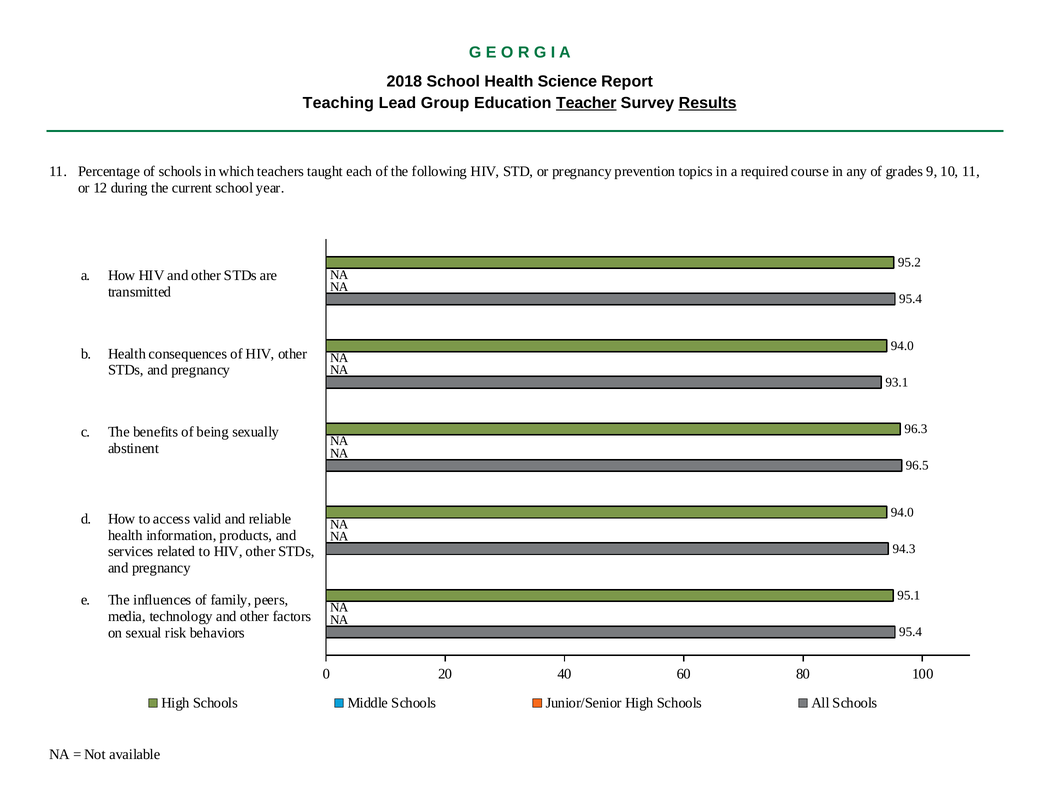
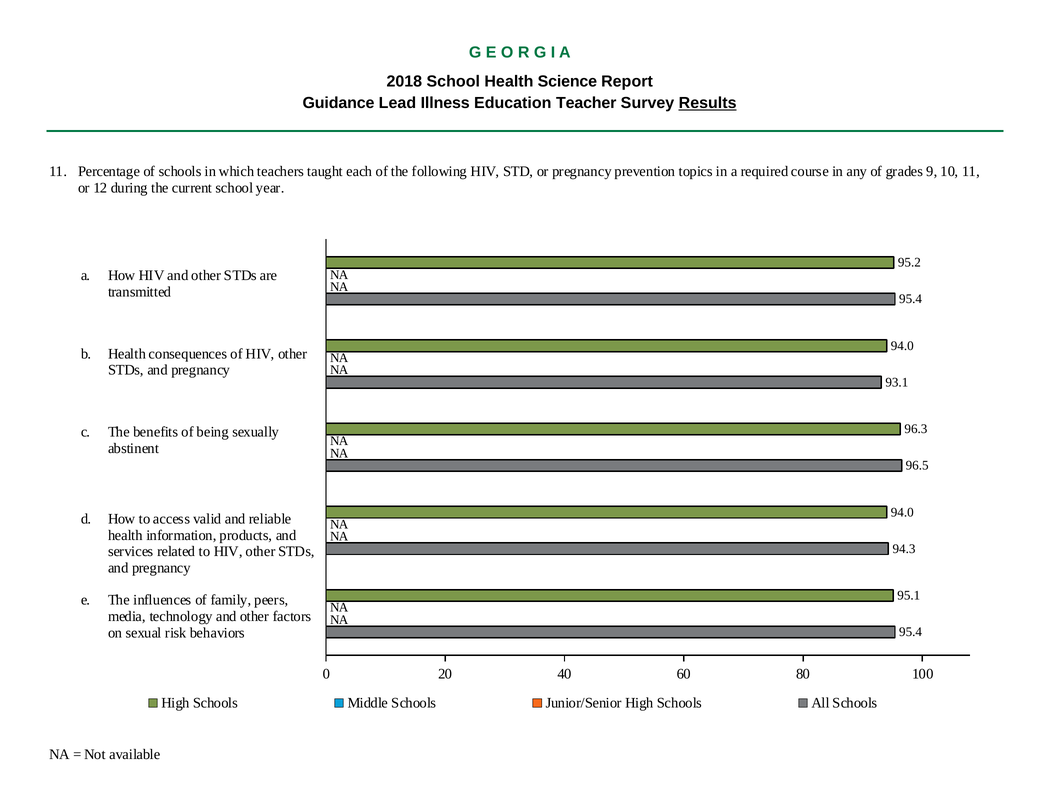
Teaching: Teaching -> Guidance
Group: Group -> Illness
Teacher underline: present -> none
